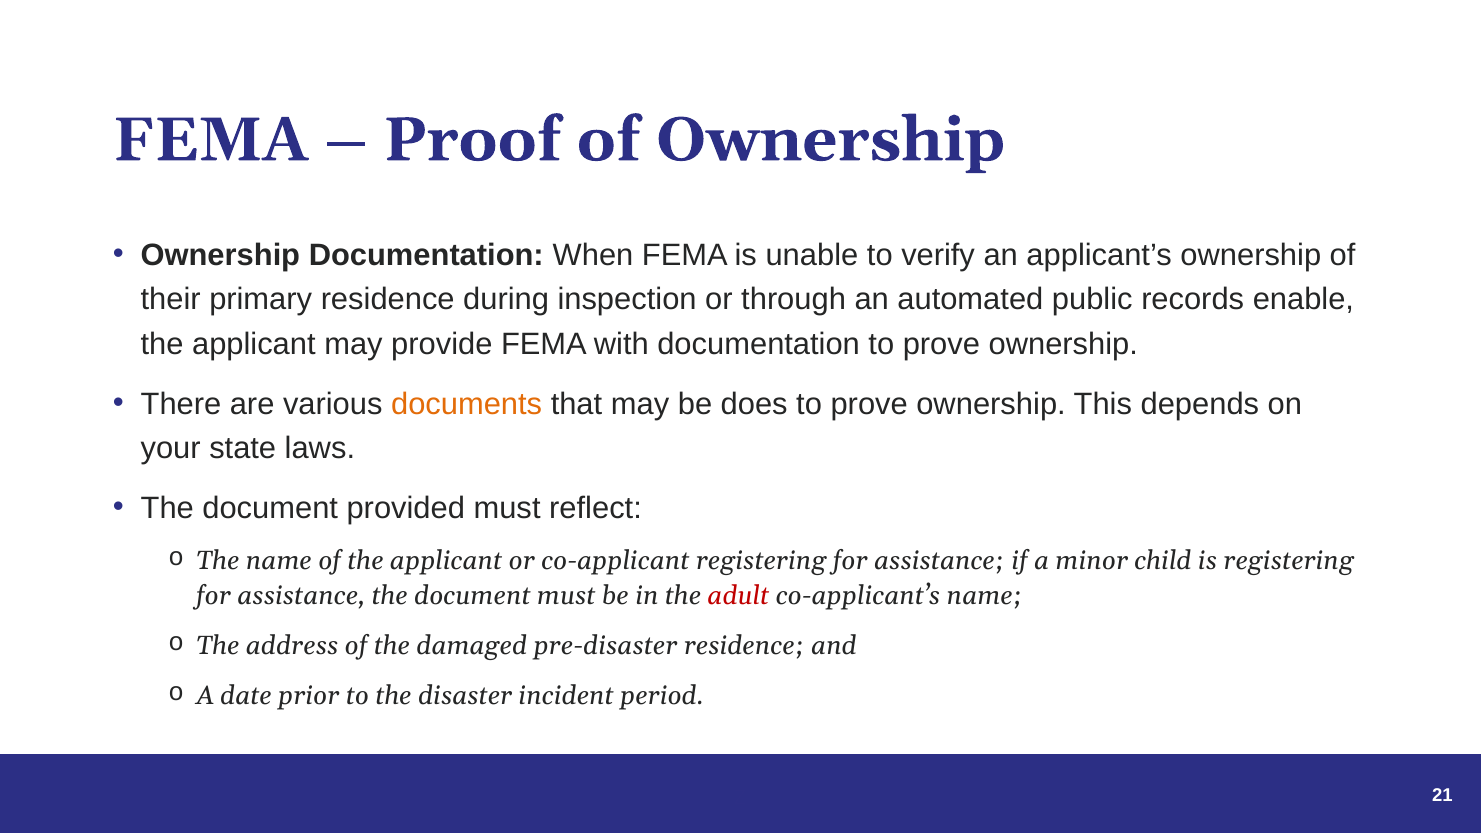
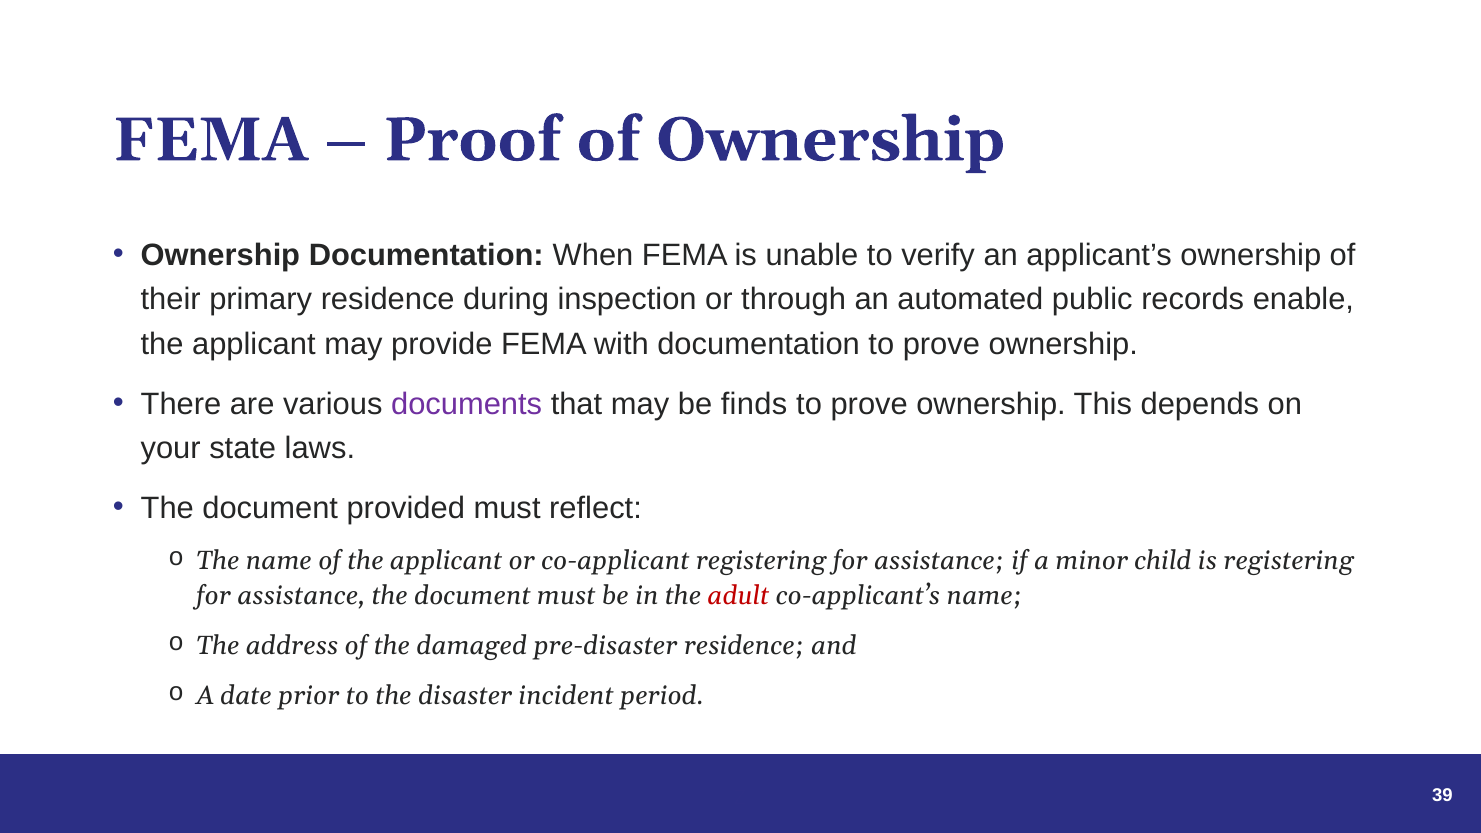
documents colour: orange -> purple
does: does -> finds
21: 21 -> 39
